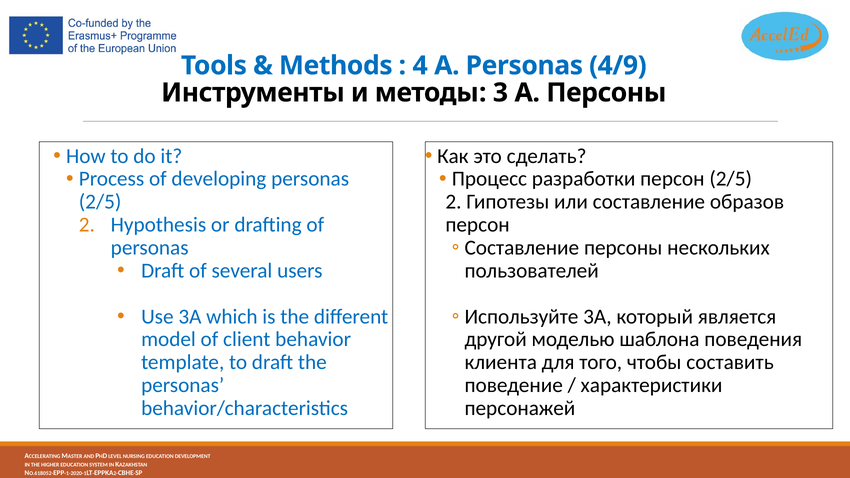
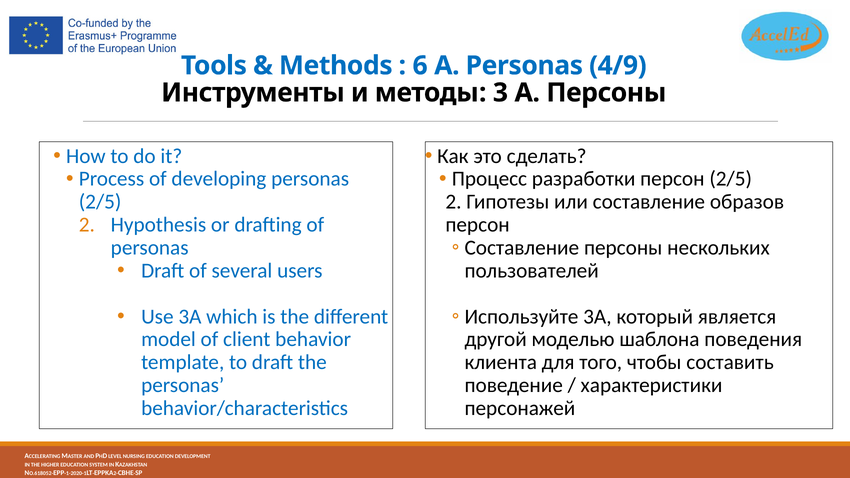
4: 4 -> 6
